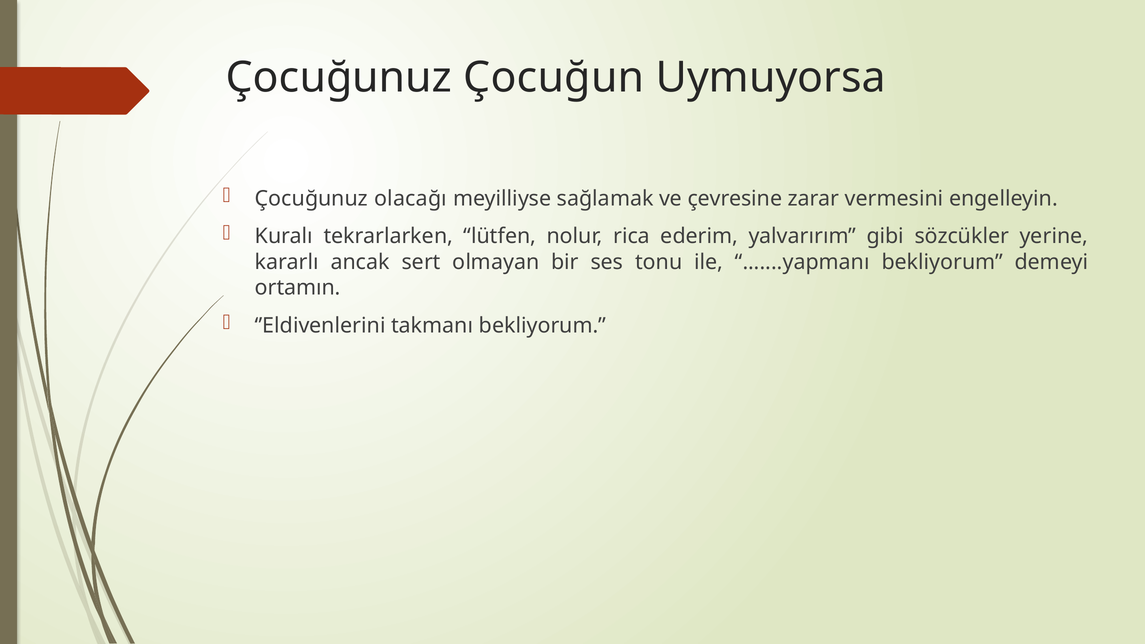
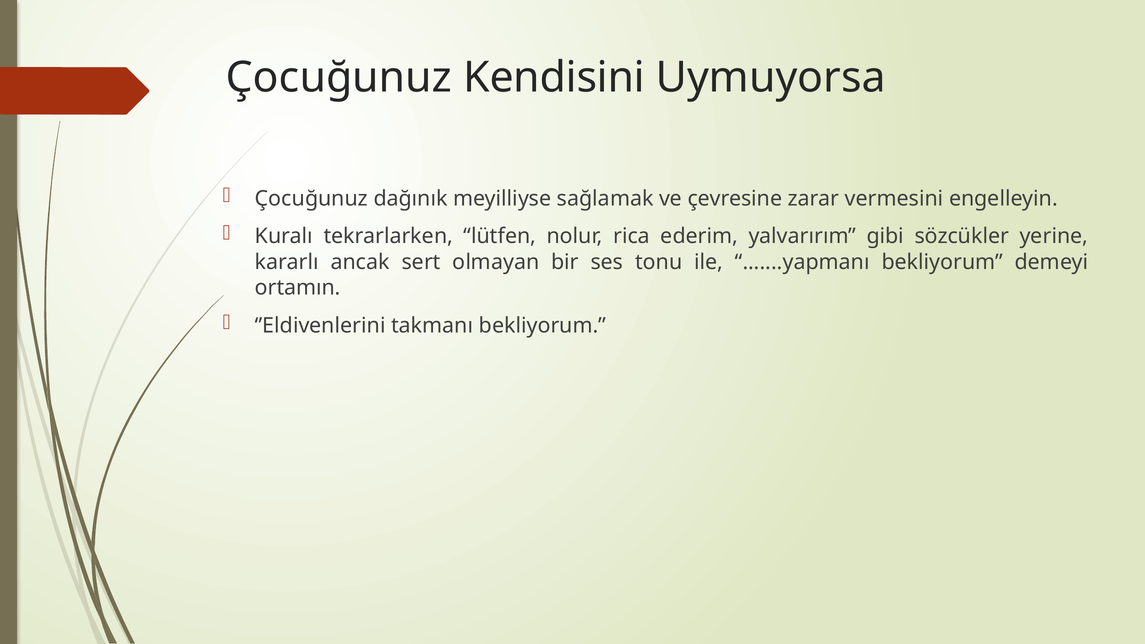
Çocuğun: Çocuğun -> Kendisini
olacağı: olacağı -> dağınık
